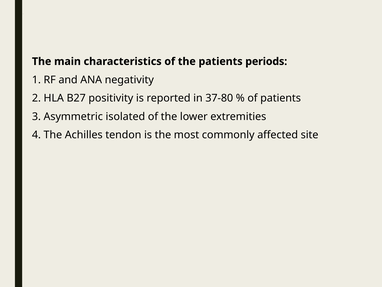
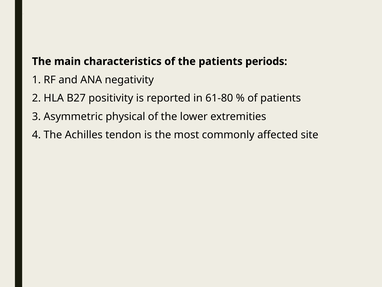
37-80: 37-80 -> 61-80
isolated: isolated -> physical
